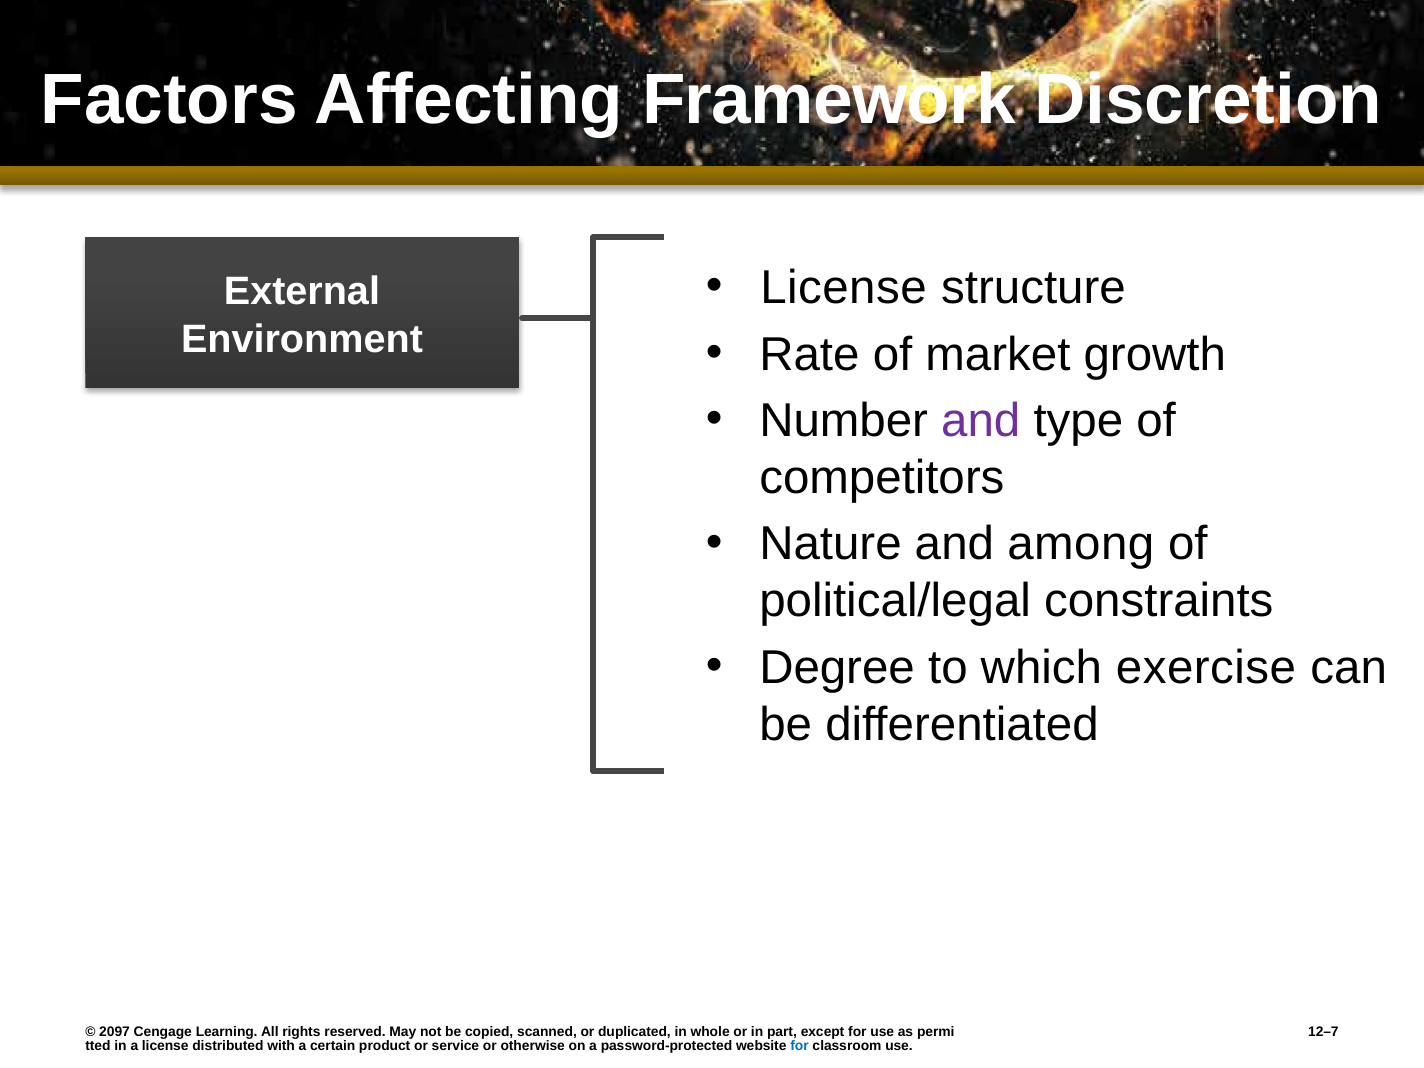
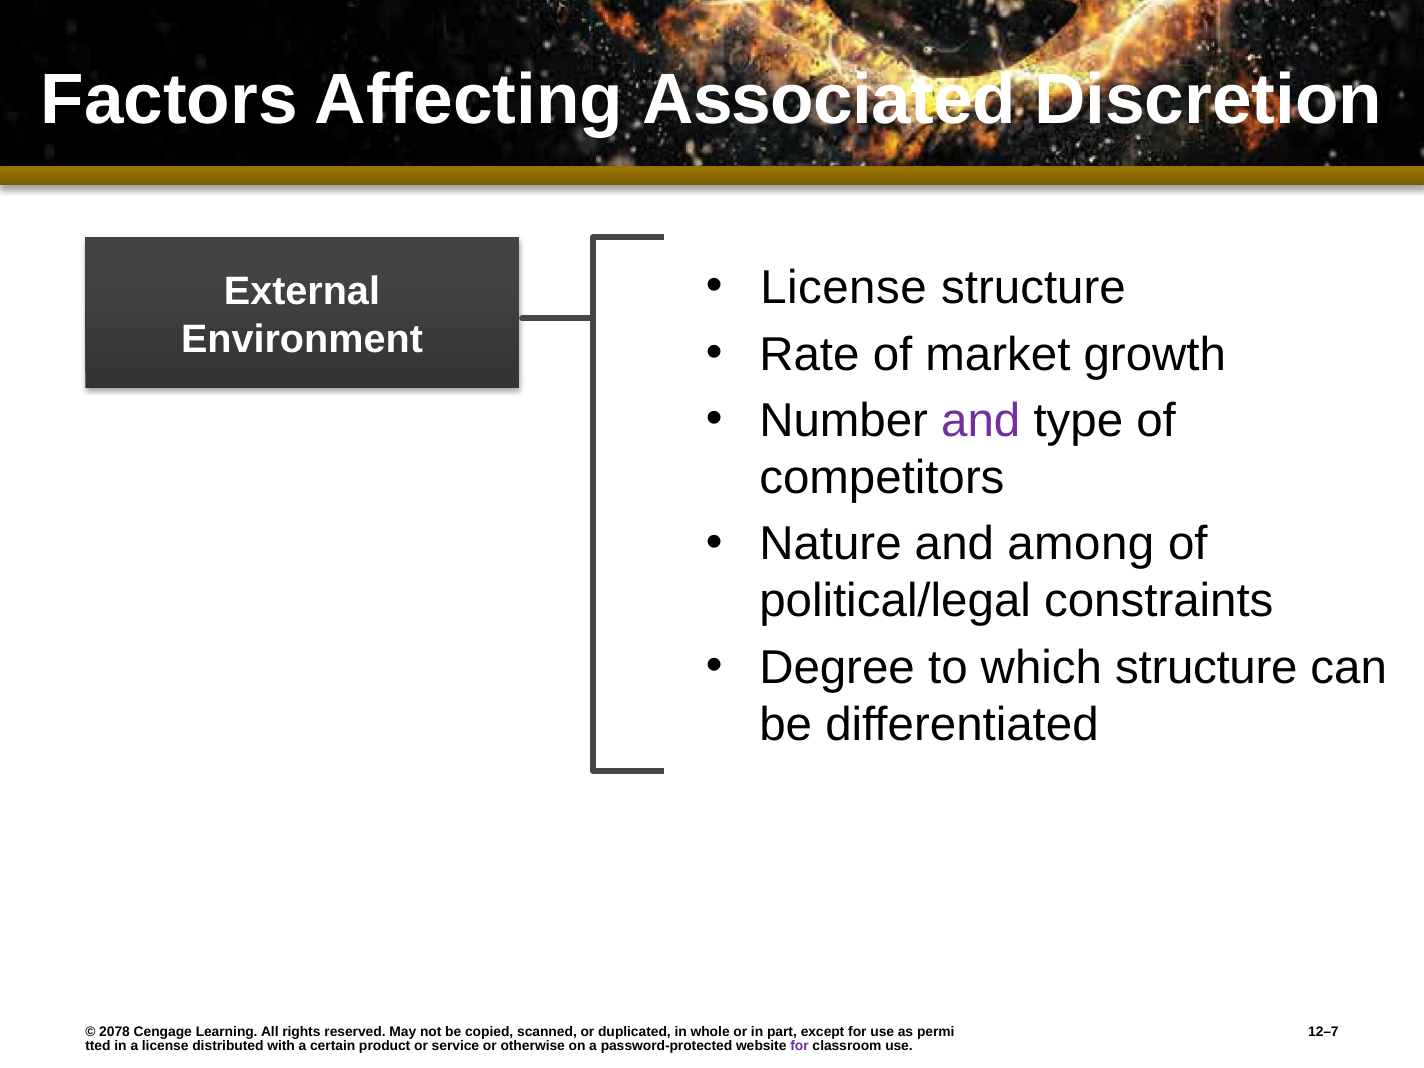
Framework: Framework -> Associated
which exercise: exercise -> structure
2097: 2097 -> 2078
for at (800, 1046) colour: blue -> purple
